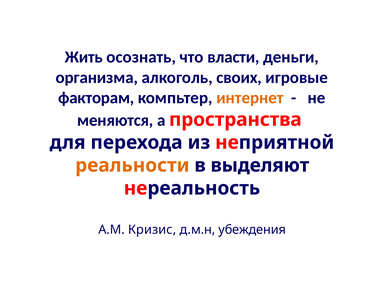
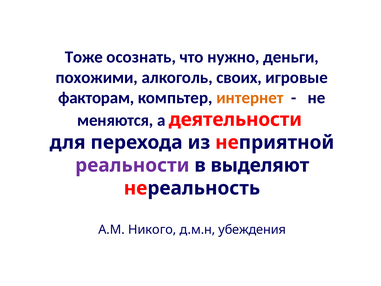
Жить: Жить -> Тоже
власти: власти -> нужно
организма: организма -> похожими
пространства: пространства -> деятельности
реальности colour: orange -> purple
Кризис: Кризис -> Никого
